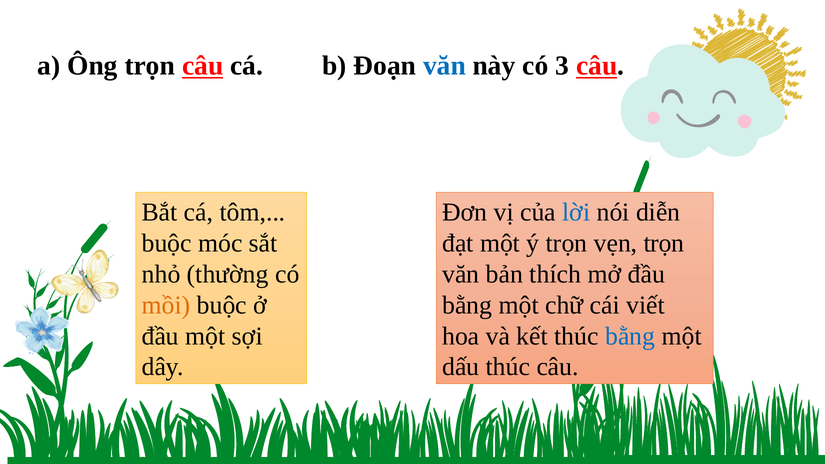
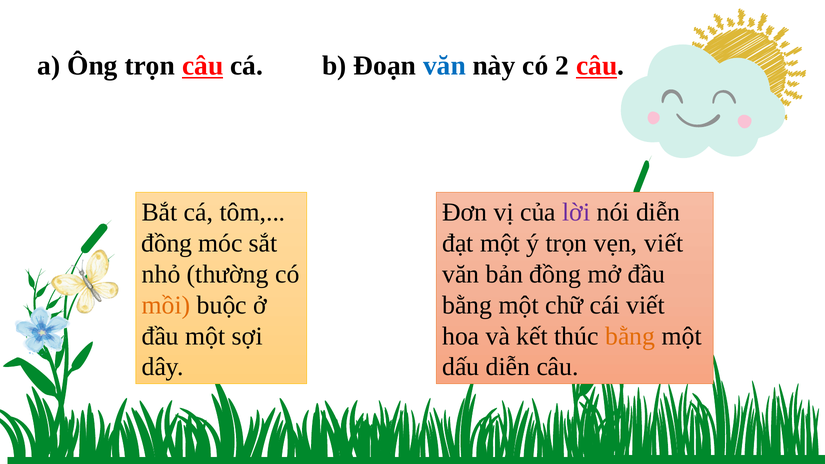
3: 3 -> 2
lời colour: blue -> purple
buộc at (167, 243): buộc -> đồng
vẹn trọn: trọn -> viết
bản thích: thích -> đồng
bằng at (630, 336) colour: blue -> orange
dấu thúc: thúc -> diễn
